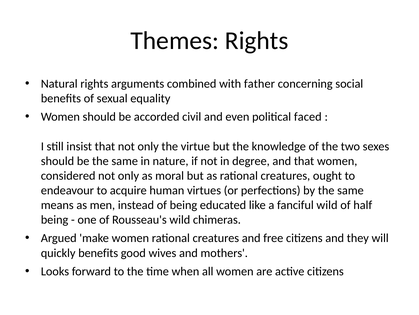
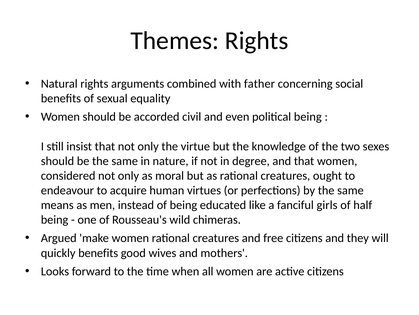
political faced: faced -> being
fanciful wild: wild -> girls
